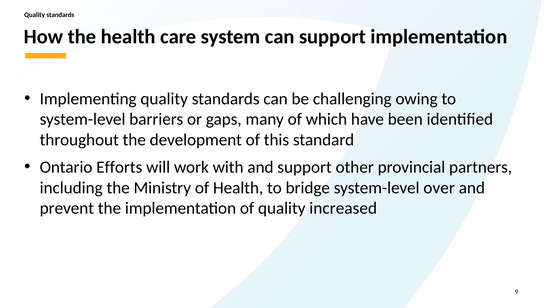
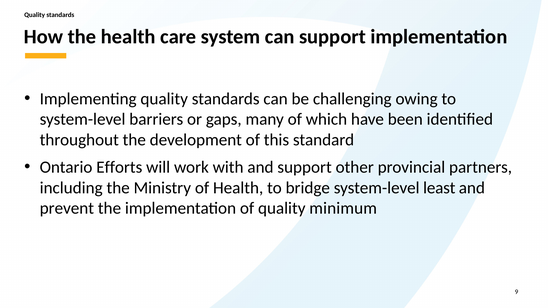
over: over -> least
increased: increased -> minimum
